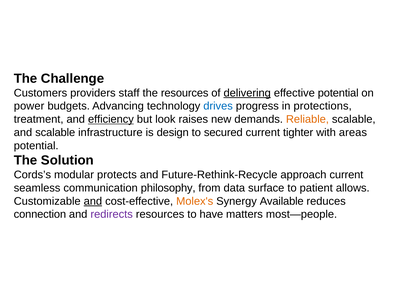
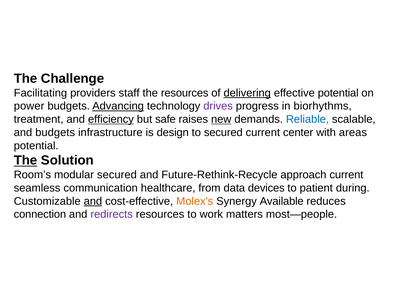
Customers: Customers -> Facilitating
Advancing underline: none -> present
drives colour: blue -> purple
protections: protections -> biorhythms
look: look -> safe
new underline: none -> present
Reliable colour: orange -> blue
and scalable: scalable -> budgets
tighter: tighter -> center
The at (26, 161) underline: none -> present
Cords’s: Cords’s -> Room’s
modular protects: protects -> secured
philosophy: philosophy -> healthcare
surface: surface -> devices
allows: allows -> during
have: have -> work
